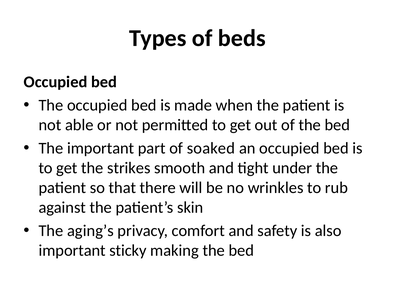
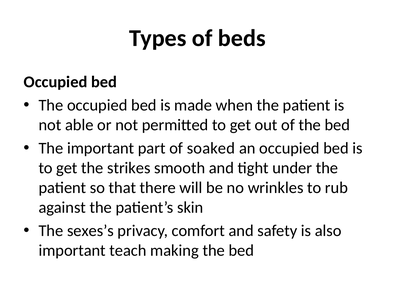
aging’s: aging’s -> sexes’s
sticky: sticky -> teach
